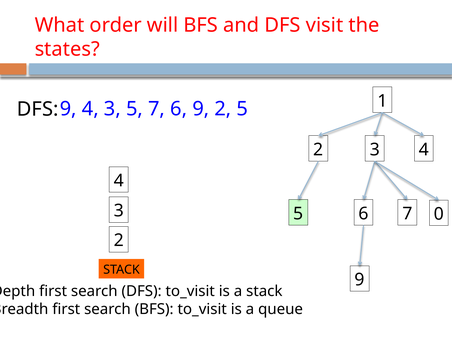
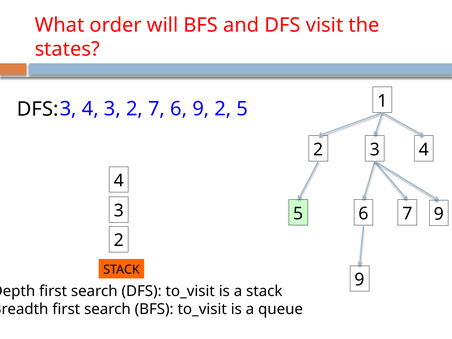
9 at (68, 109): 9 -> 3
3 5: 5 -> 2
0 at (439, 214): 0 -> 9
